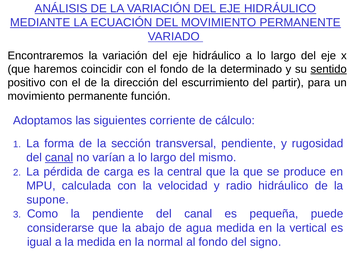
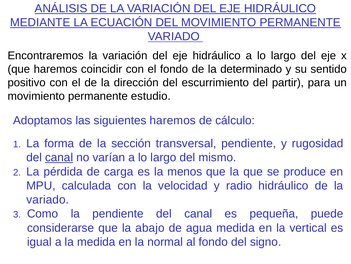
sentido underline: present -> none
función: función -> estudio
siguientes corriente: corriente -> haremos
central: central -> menos
supone at (48, 199): supone -> variado
